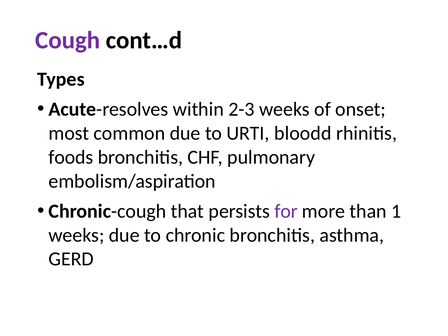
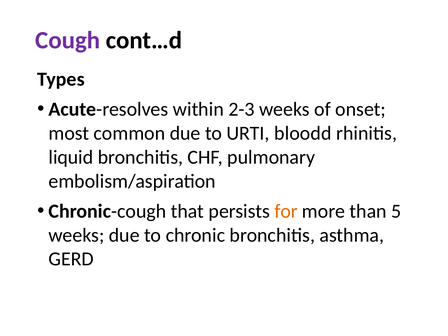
foods: foods -> liquid
for colour: purple -> orange
1: 1 -> 5
